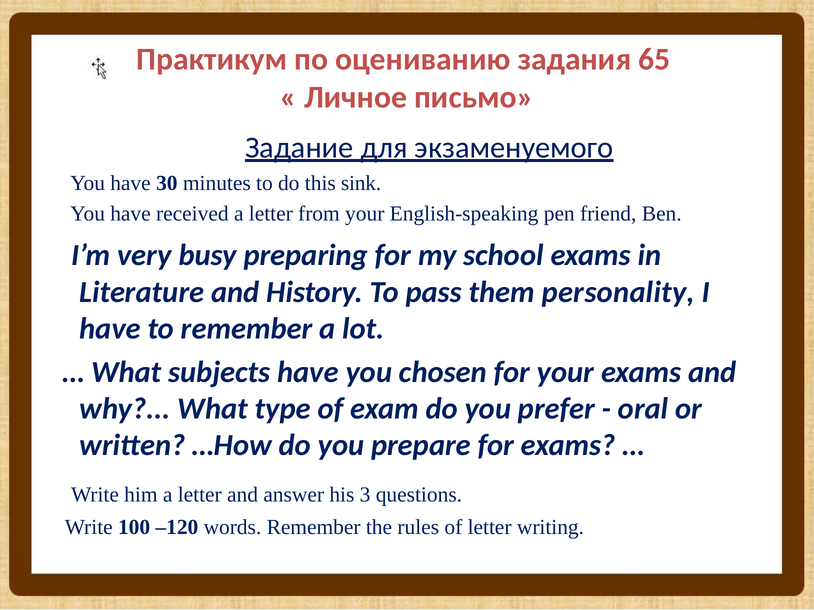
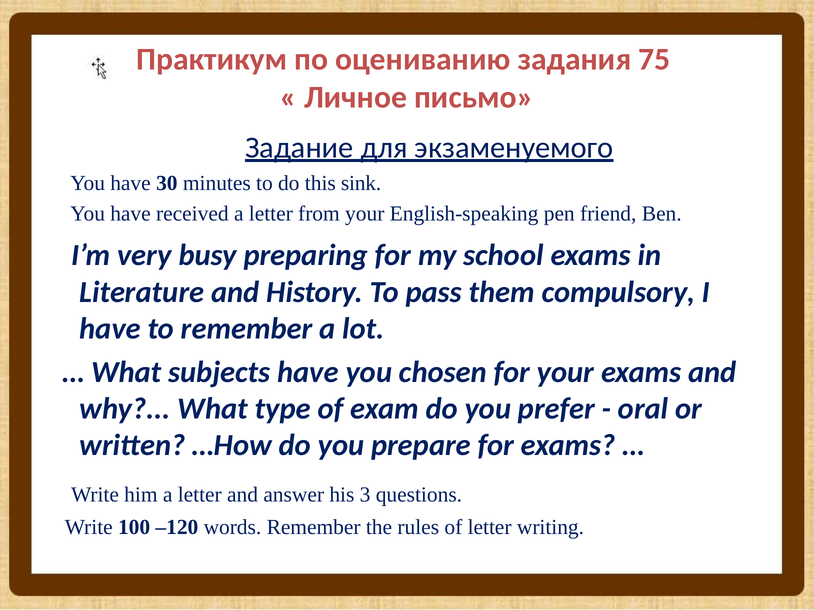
65: 65 -> 75
personality: personality -> compulsory
